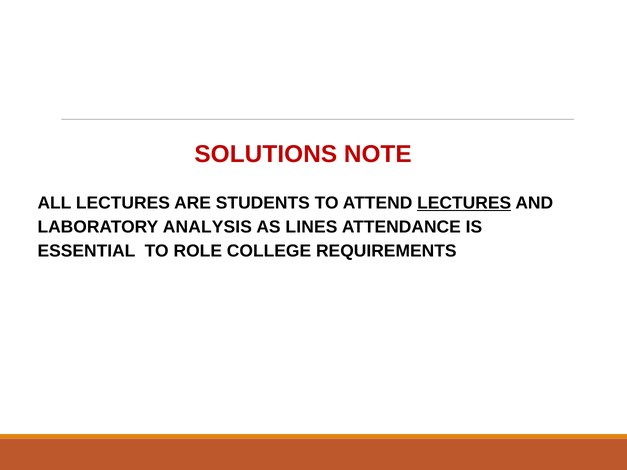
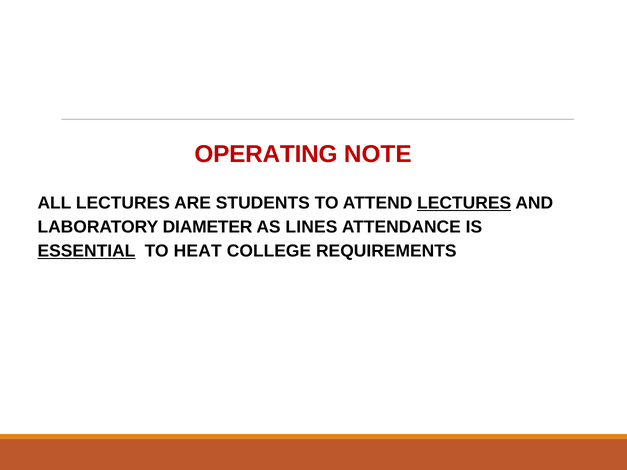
SOLUTIONS: SOLUTIONS -> OPERATING
ANALYSIS: ANALYSIS -> DIAMETER
ESSENTIAL underline: none -> present
ROLE: ROLE -> HEAT
